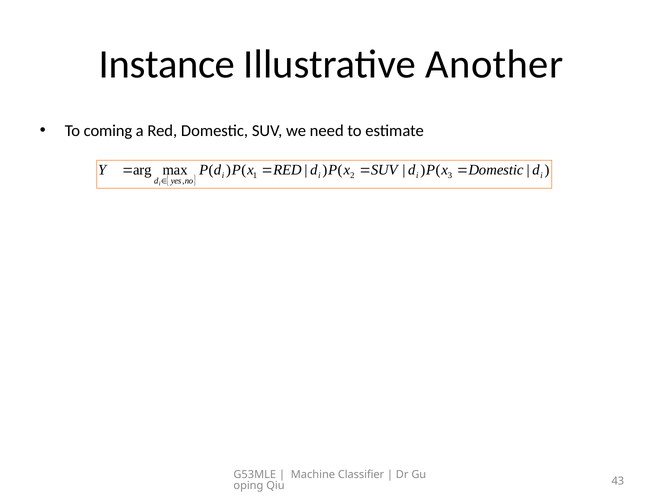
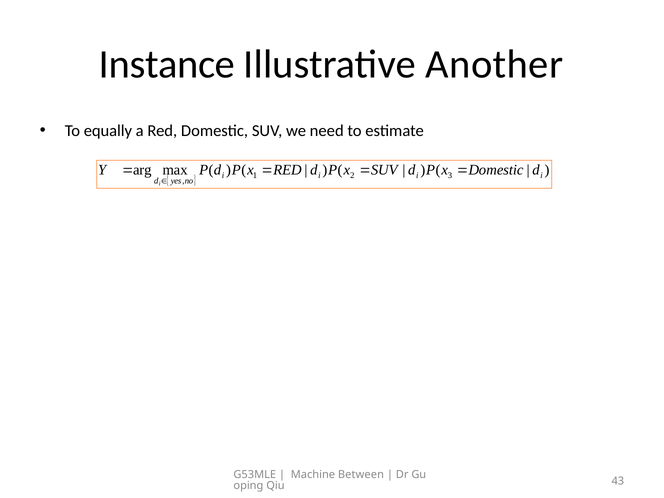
coming: coming -> equally
Classifier: Classifier -> Between
